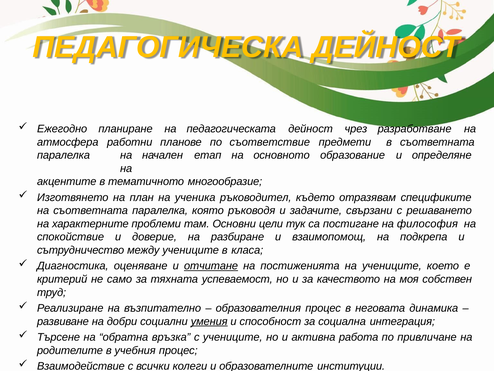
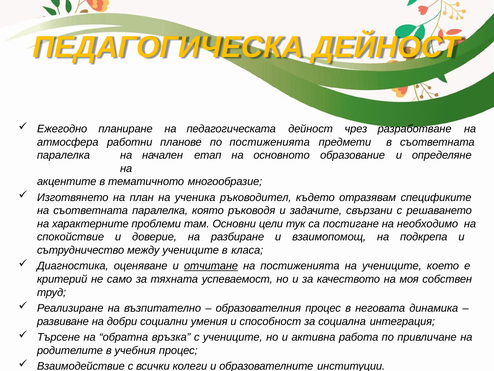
по съответствие: съответствие -> постиженията
философия: философия -> необходимо
умения underline: present -> none
